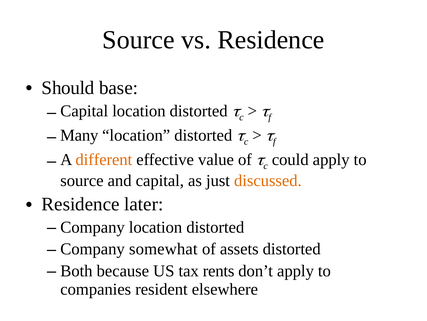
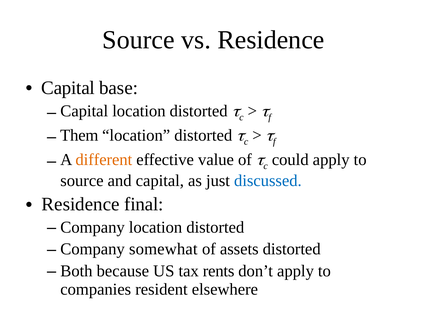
Should at (68, 88): Should -> Capital
Many: Many -> Them
discussed colour: orange -> blue
later: later -> final
